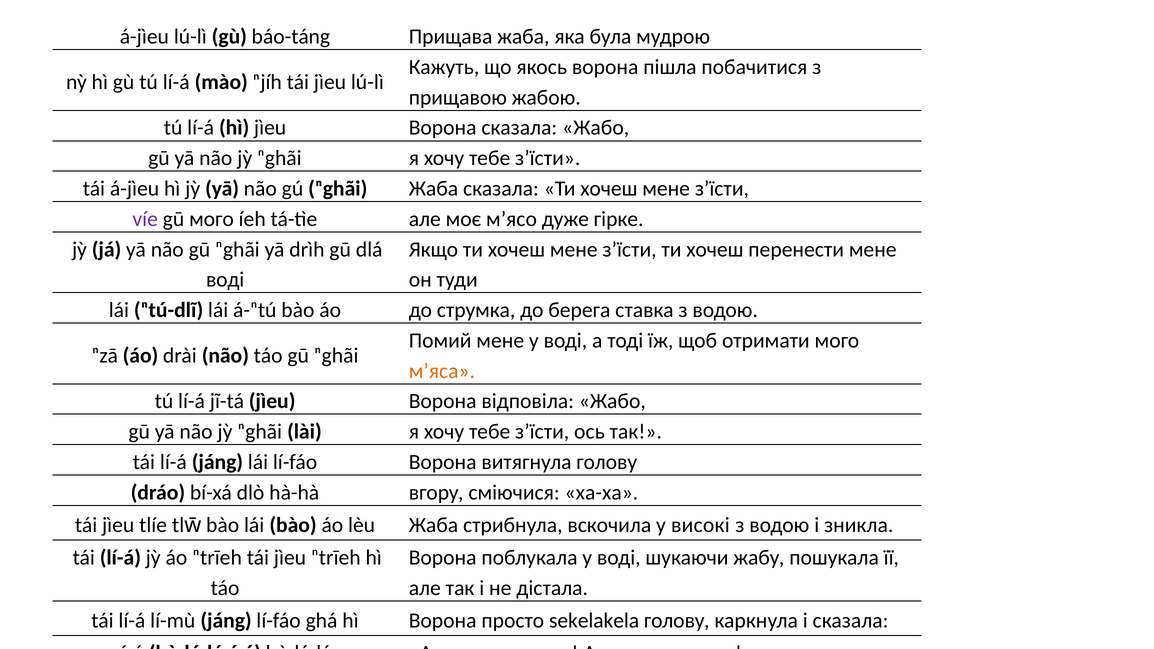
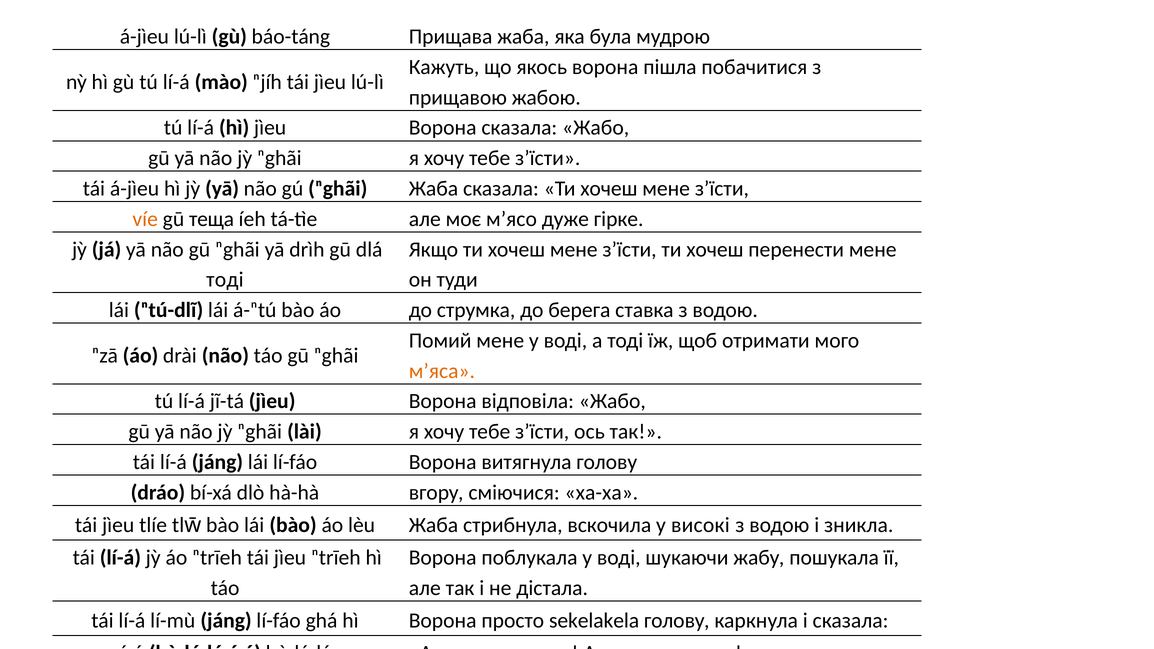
víe colour: purple -> orange
gū мого: мого -> теща
воді at (225, 280): воді -> тоді
